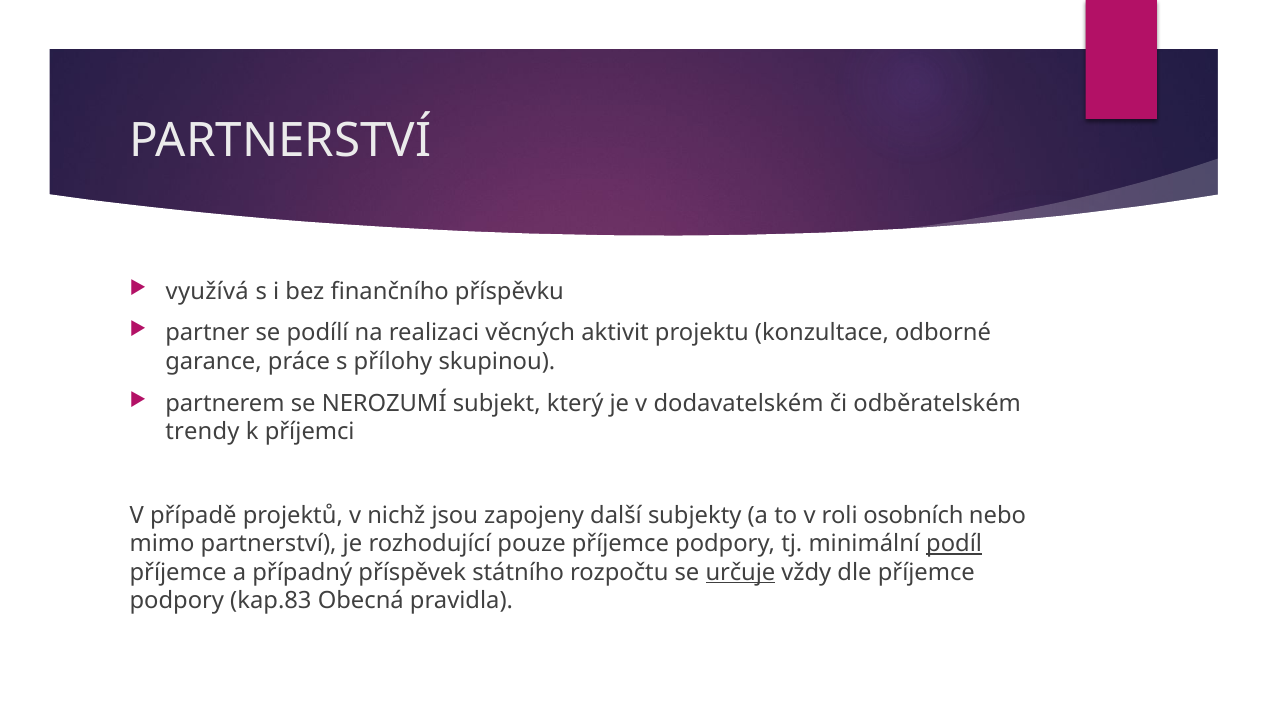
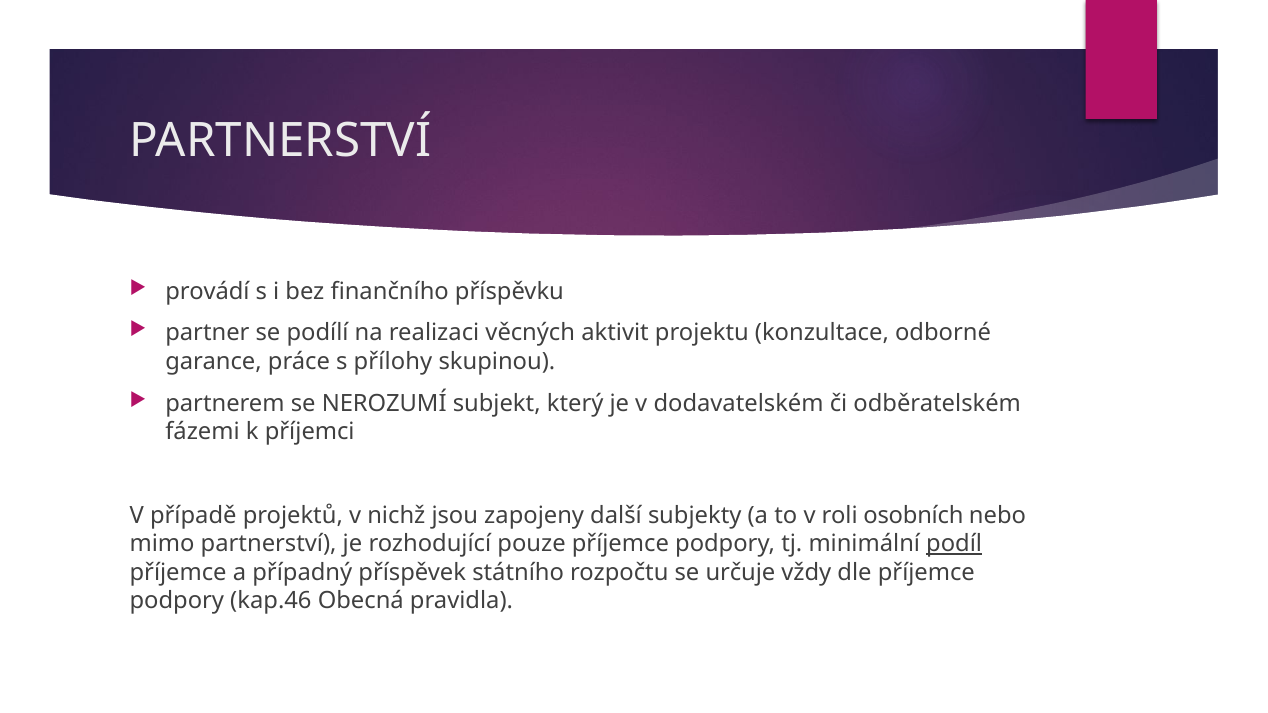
využívá: využívá -> provádí
trendy: trendy -> fázemi
určuje underline: present -> none
kap.83: kap.83 -> kap.46
